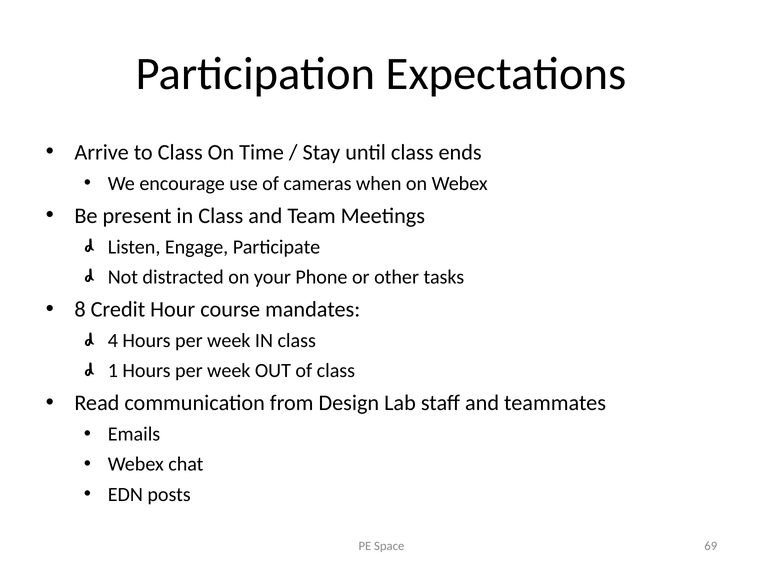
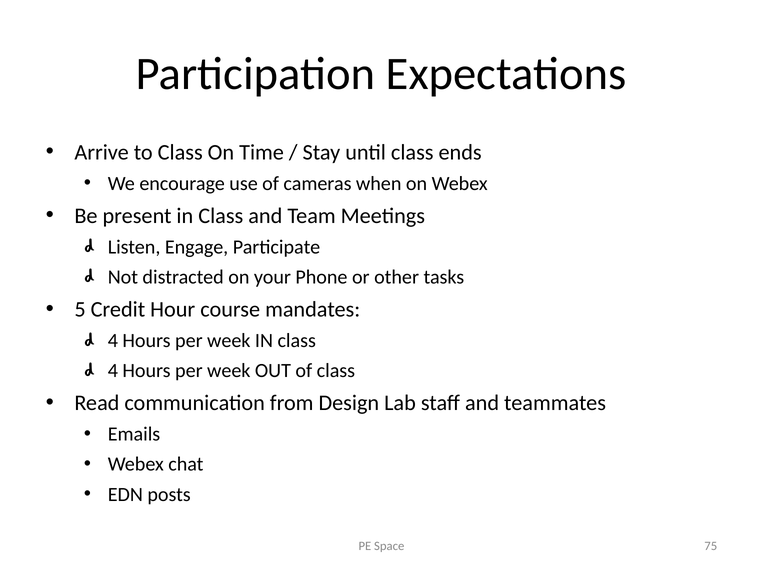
8: 8 -> 5
1 at (113, 371): 1 -> 4
69: 69 -> 75
